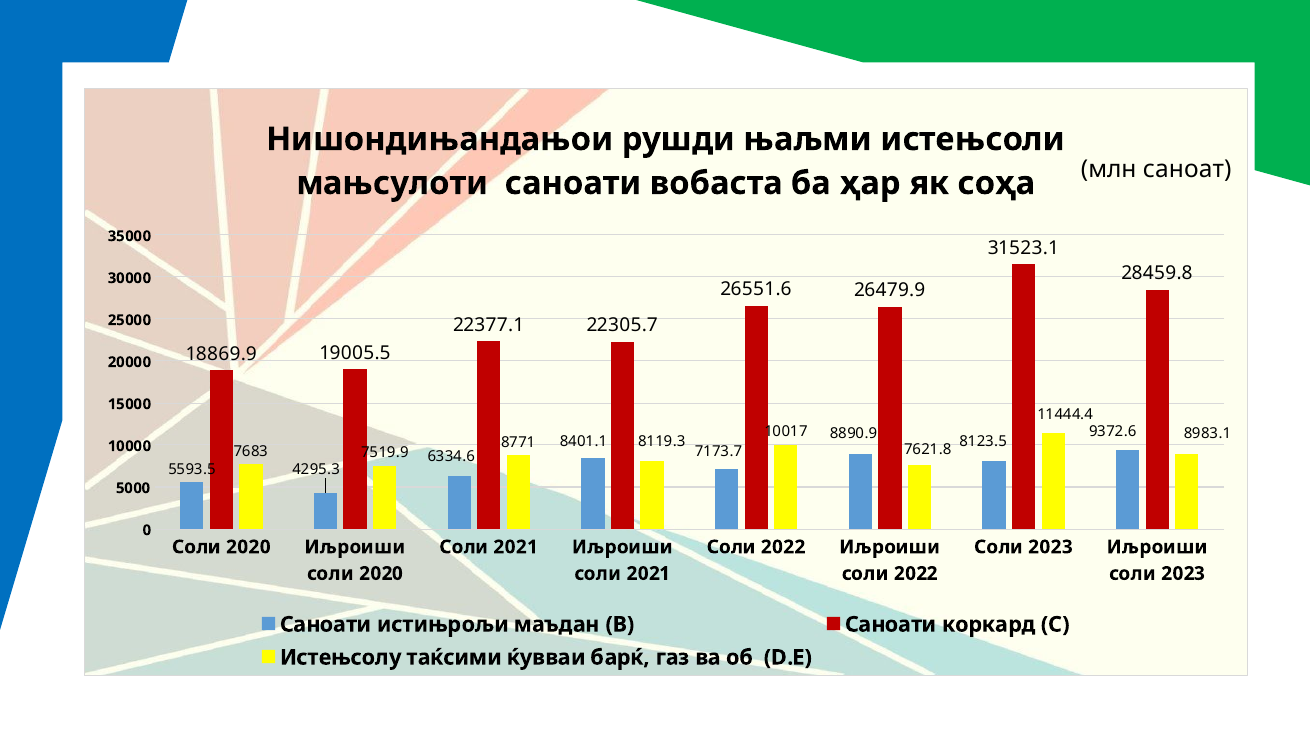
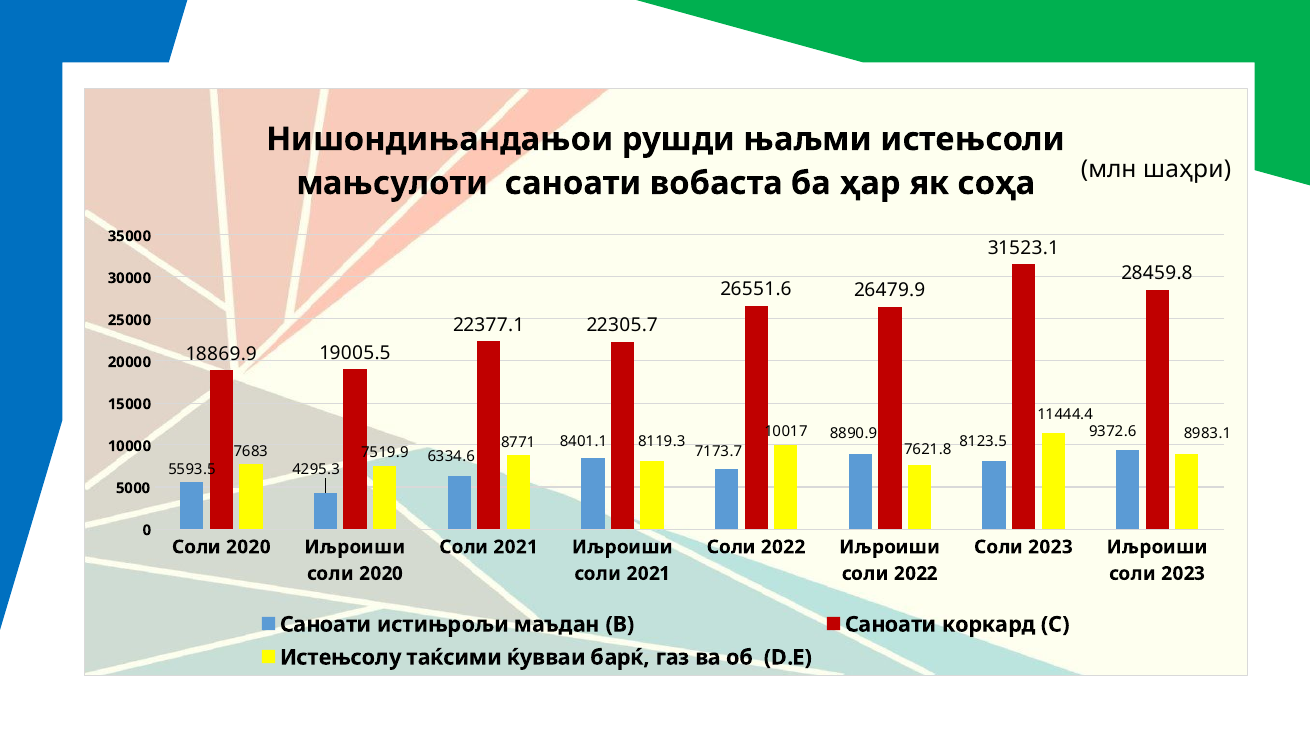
саноат: саноат -> шаҳри
